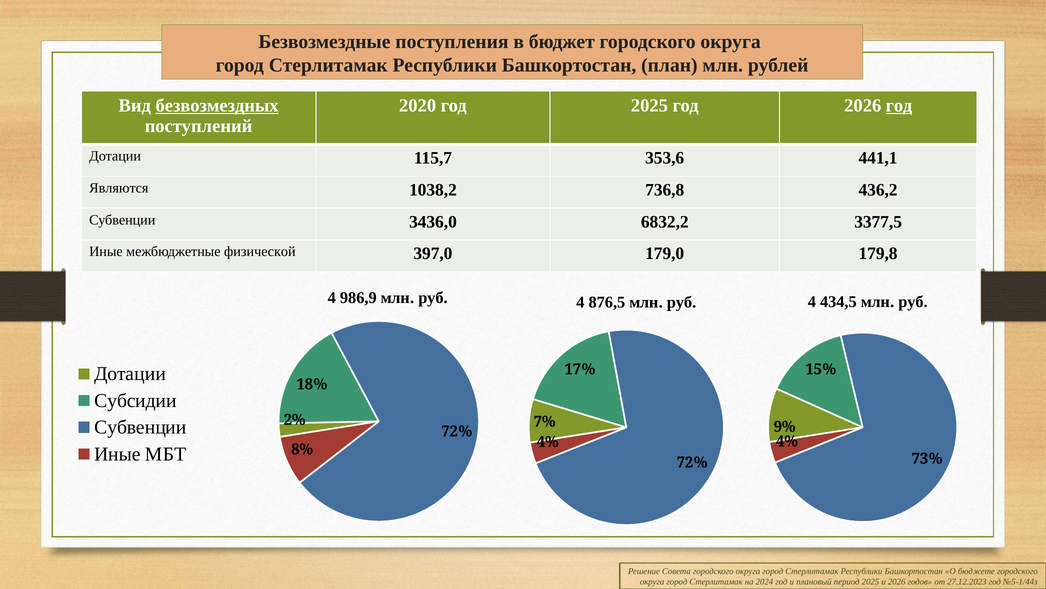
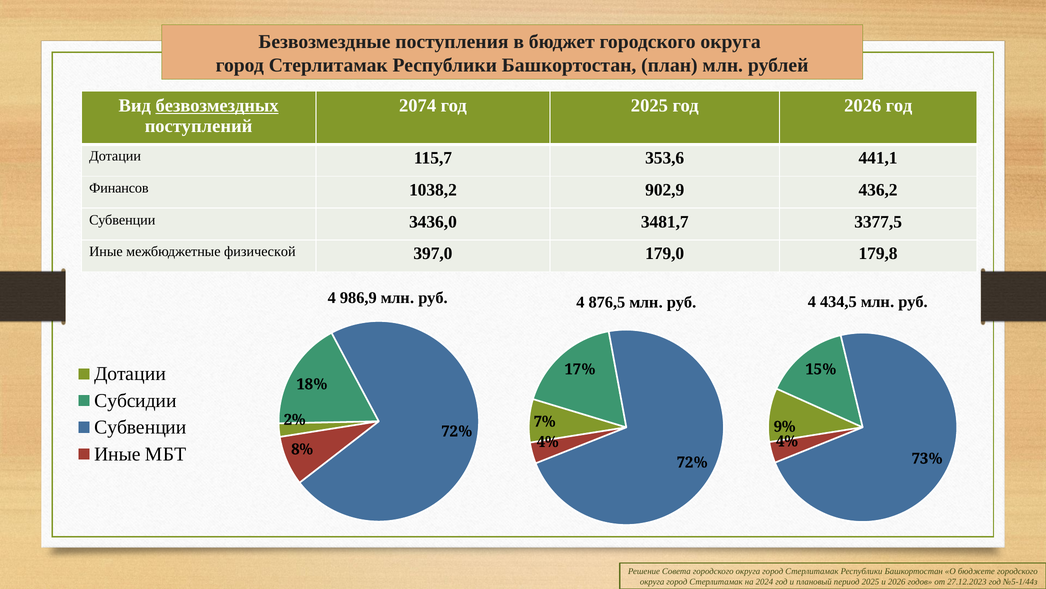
2020: 2020 -> 2074
год at (899, 106) underline: present -> none
Являются: Являются -> Финансов
736,8: 736,8 -> 902,9
6832,2: 6832,2 -> 3481,7
